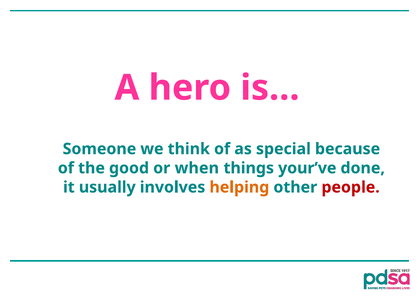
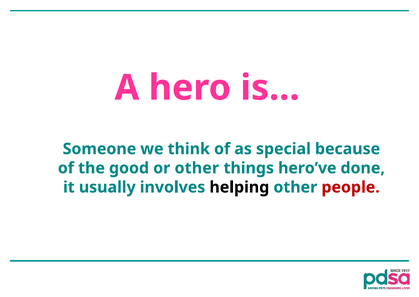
or when: when -> other
your’ve: your’ve -> hero’ve
helping colour: orange -> black
